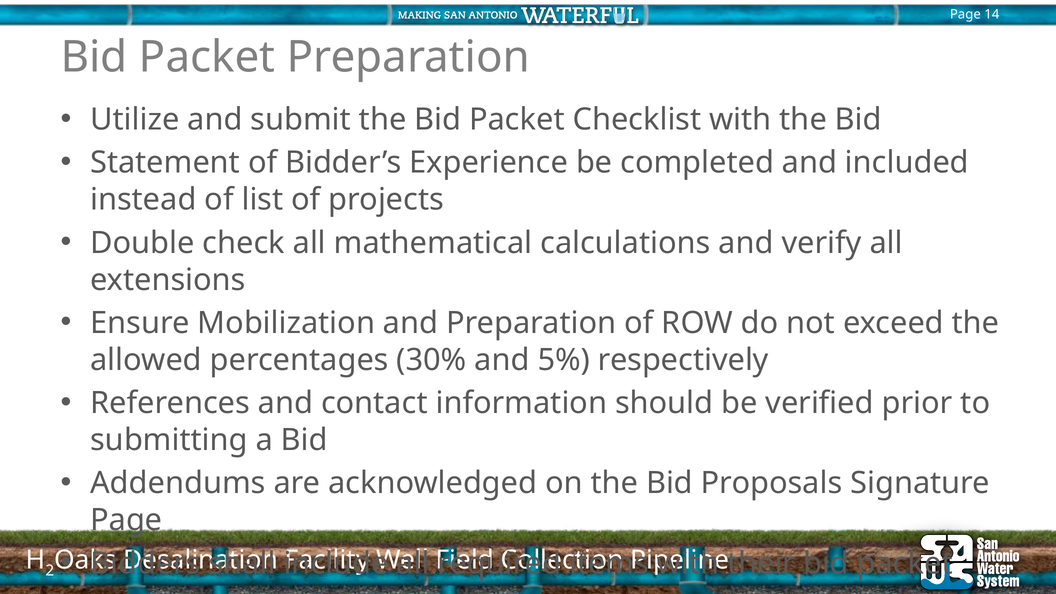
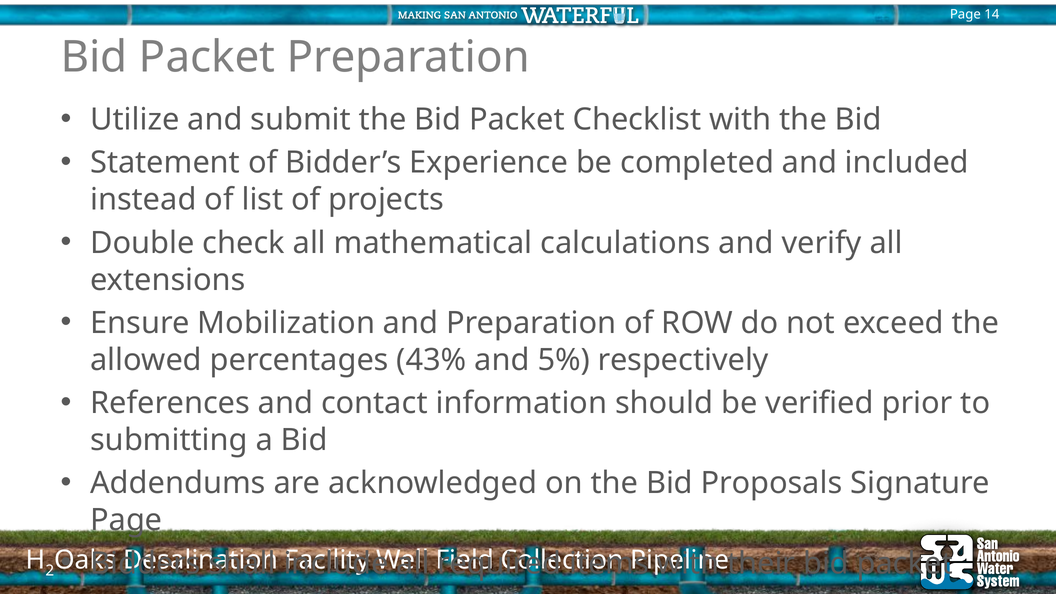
30%: 30% -> 43%
